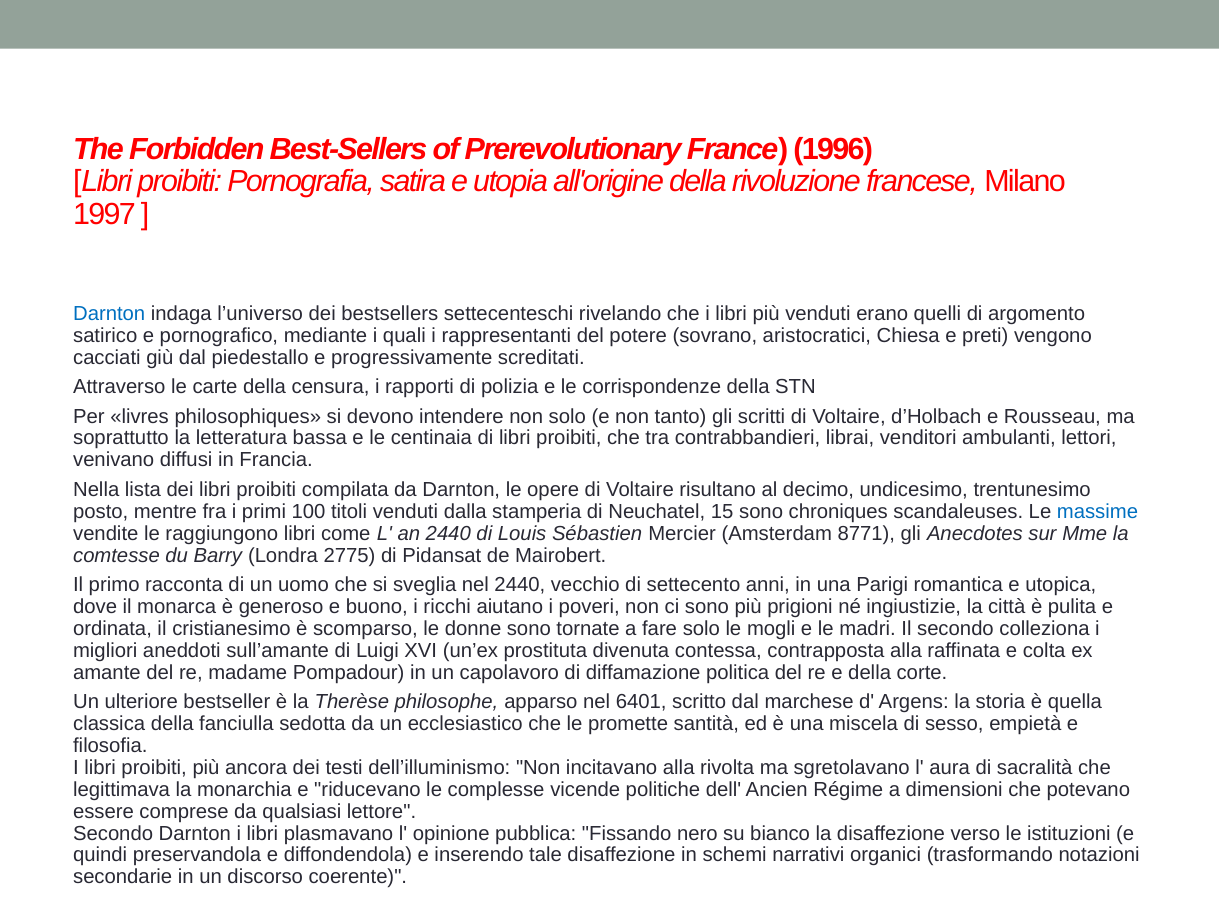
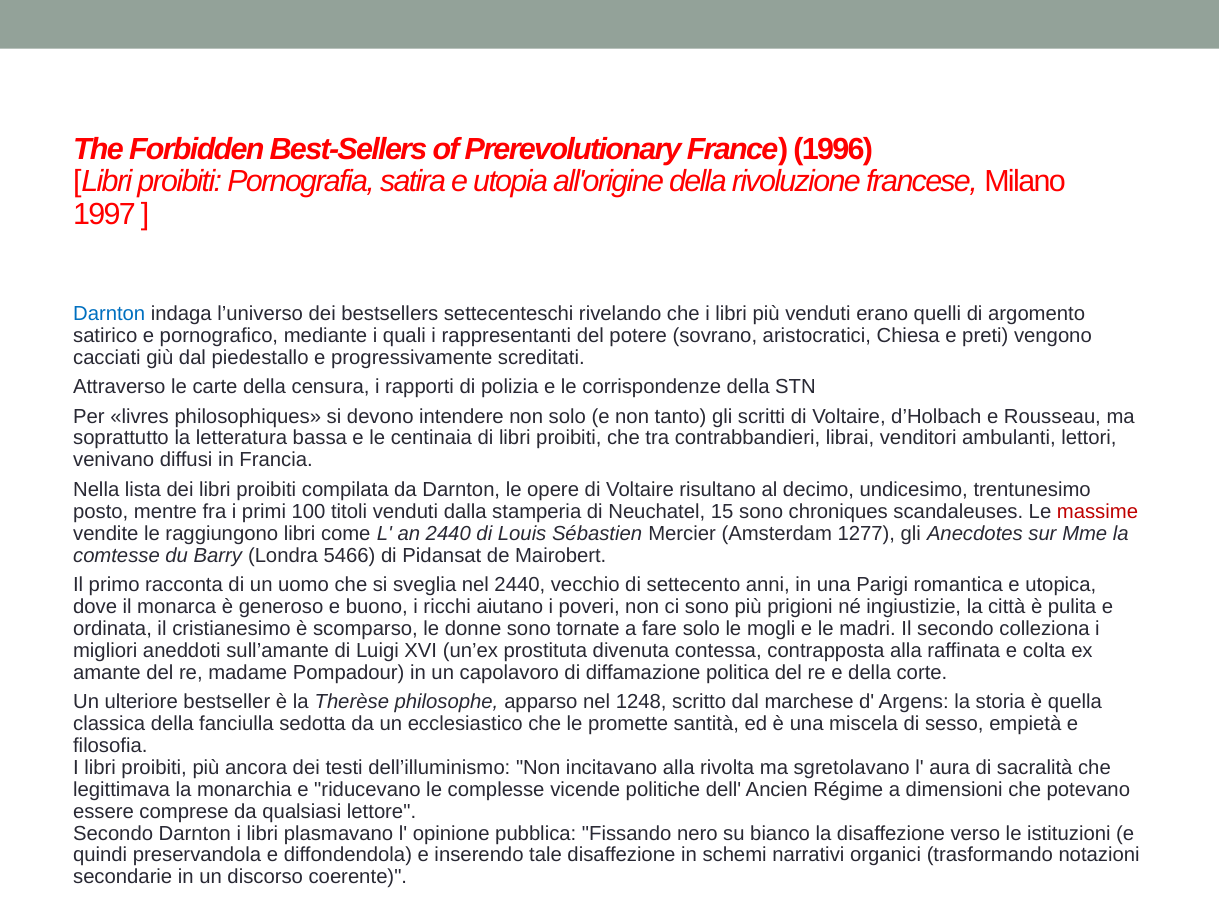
massime colour: blue -> red
8771: 8771 -> 1277
2775: 2775 -> 5466
6401: 6401 -> 1248
